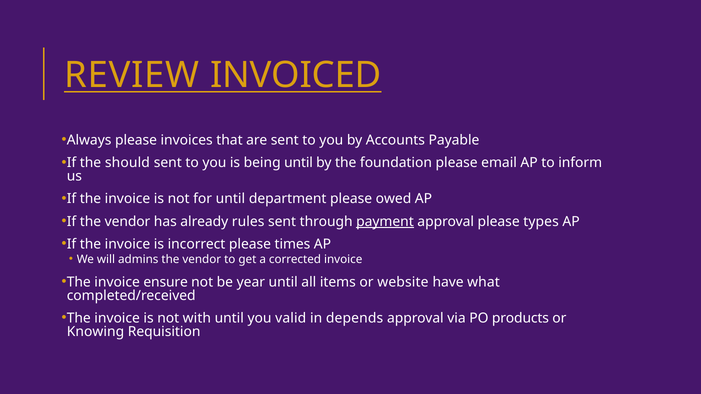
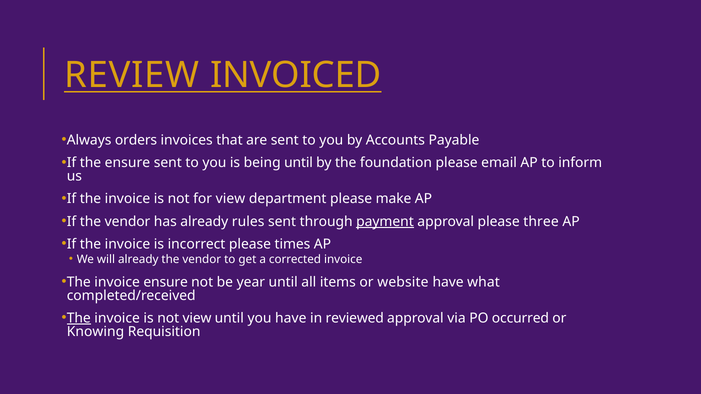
Always please: please -> orders
the should: should -> ensure
for until: until -> view
owed: owed -> make
types: types -> three
will admins: admins -> already
The at (79, 318) underline: none -> present
not with: with -> view
you valid: valid -> have
depends: depends -> reviewed
products: products -> occurred
